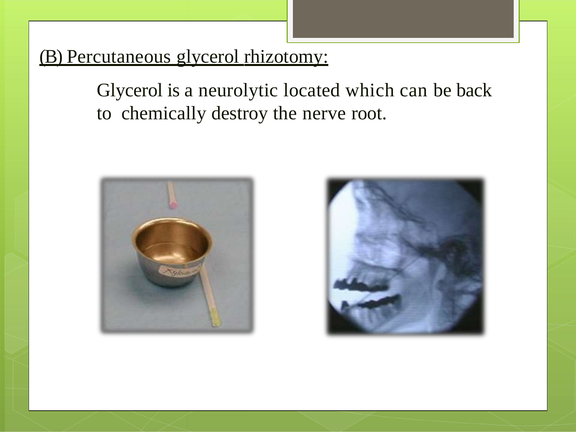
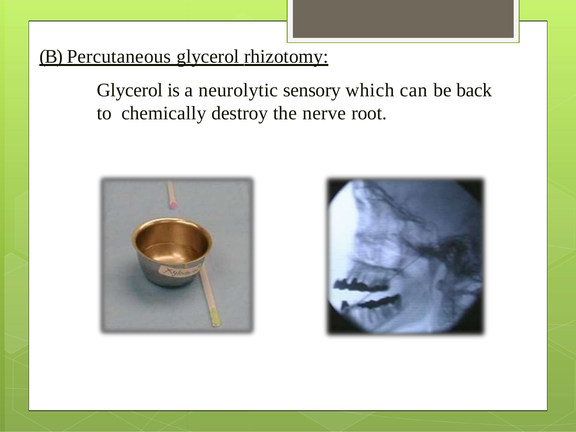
located: located -> sensory
